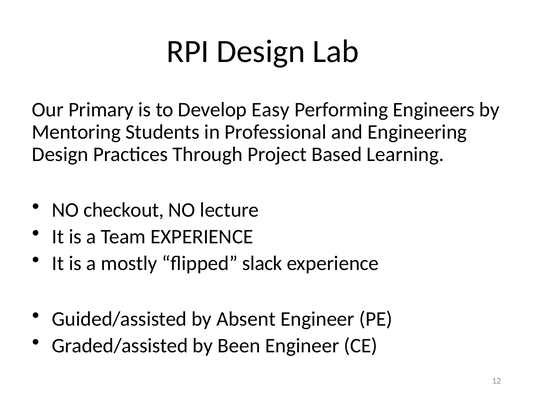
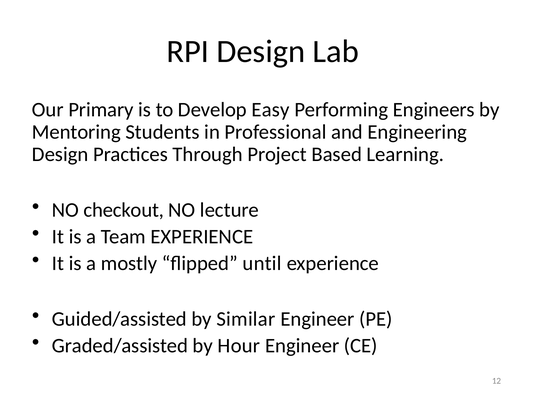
slack: slack -> until
Absent: Absent -> Similar
Been: Been -> Hour
